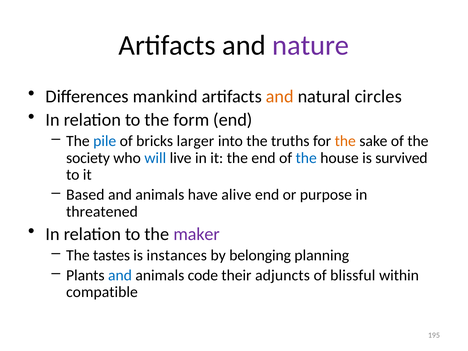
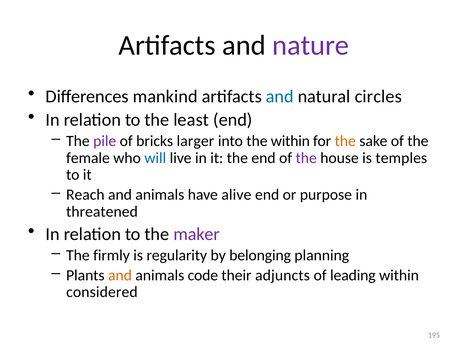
and at (280, 96) colour: orange -> blue
form: form -> least
pile colour: blue -> purple
the truths: truths -> within
society: society -> female
the at (306, 158) colour: blue -> purple
survived: survived -> temples
Based: Based -> Reach
tastes: tastes -> firmly
instances: instances -> regularity
and at (120, 275) colour: blue -> orange
blissful: blissful -> leading
compatible: compatible -> considered
